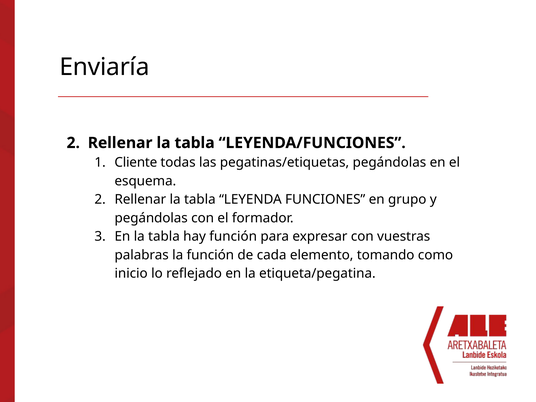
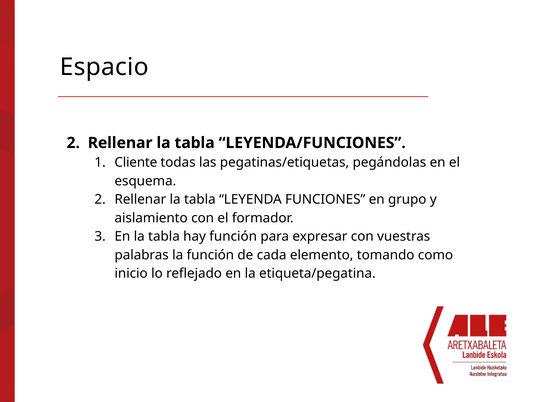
Enviaría: Enviaría -> Espacio
pegándolas at (151, 218): pegándolas -> aislamiento
